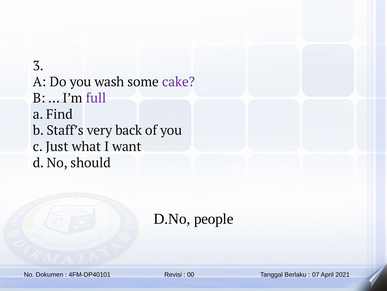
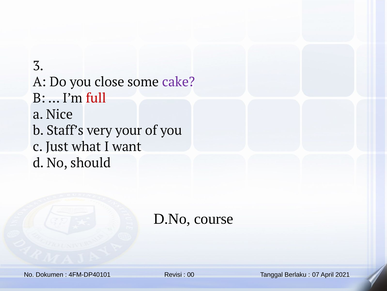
wash: wash -> close
full colour: purple -> red
Find: Find -> Nice
back: back -> your
people: people -> course
